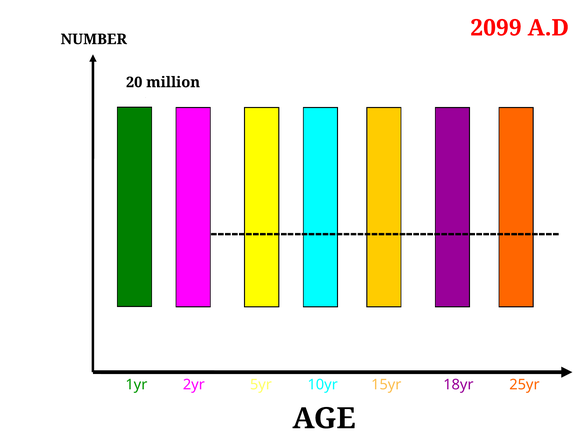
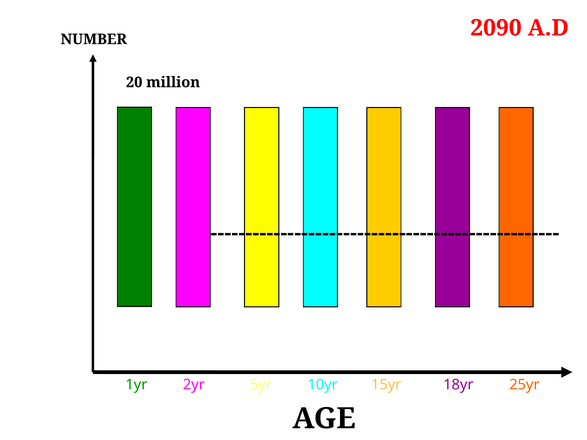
2099: 2099 -> 2090
